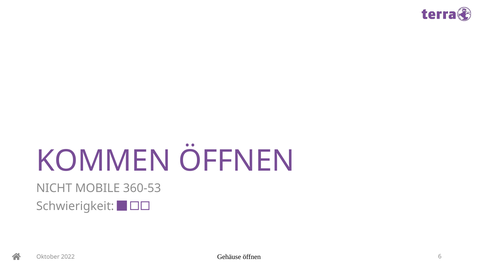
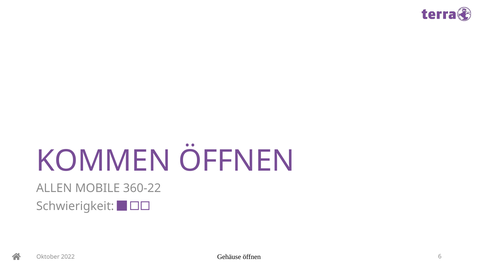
NICHT: NICHT -> ALLEN
360-53: 360-53 -> 360-22
